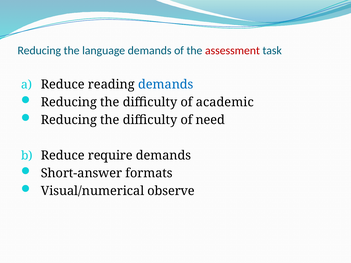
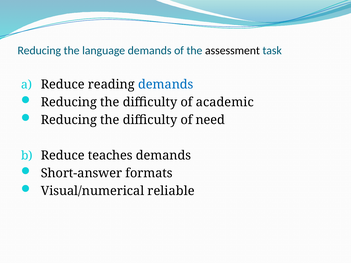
assessment colour: red -> black
require: require -> teaches
observe: observe -> reliable
